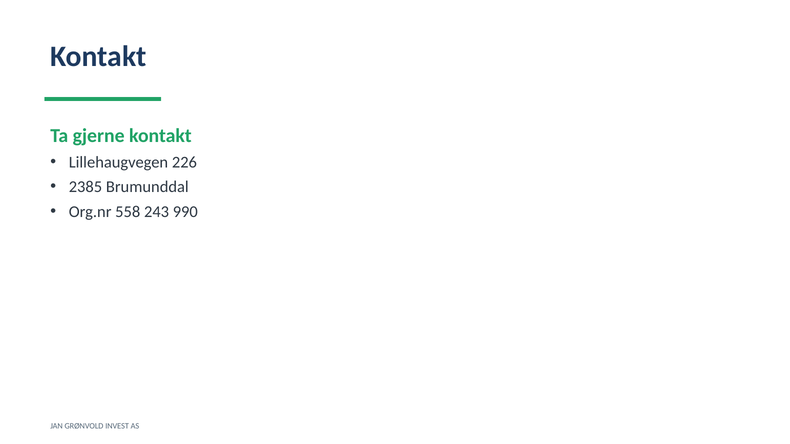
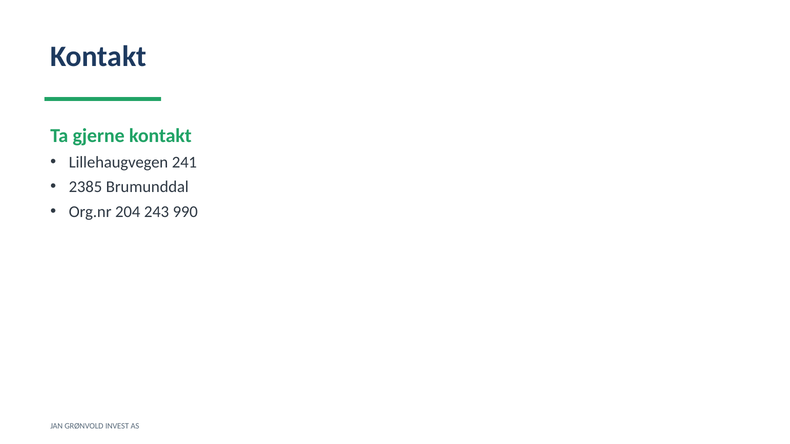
226: 226 -> 241
558: 558 -> 204
